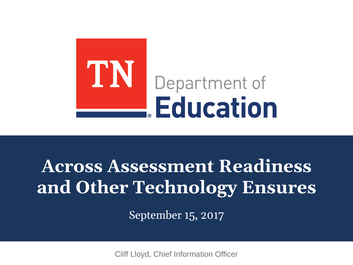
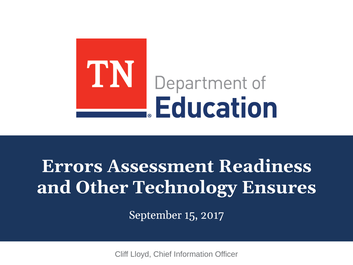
Across: Across -> Errors
